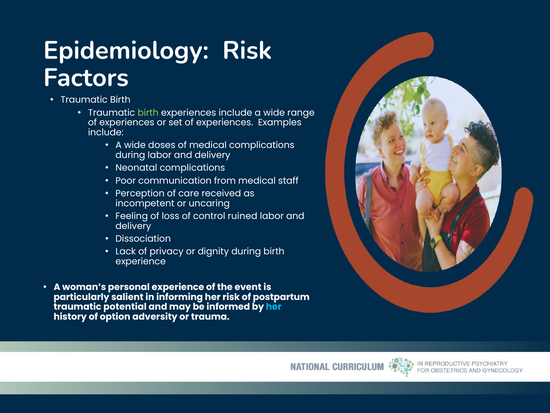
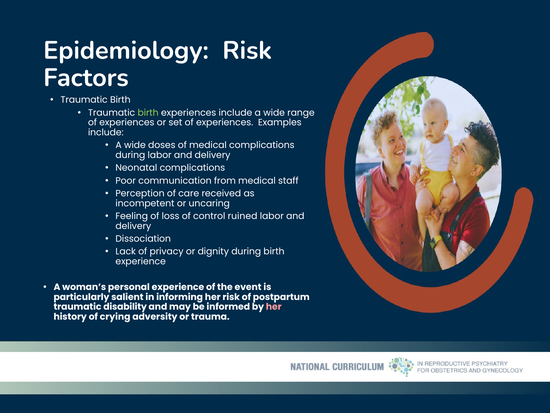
potential: potential -> disability
her at (274, 307) colour: light blue -> pink
option: option -> crying
